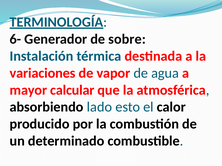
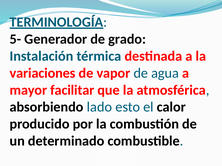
6-: 6- -> 5-
sobre: sobre -> grado
calcular: calcular -> facilitar
